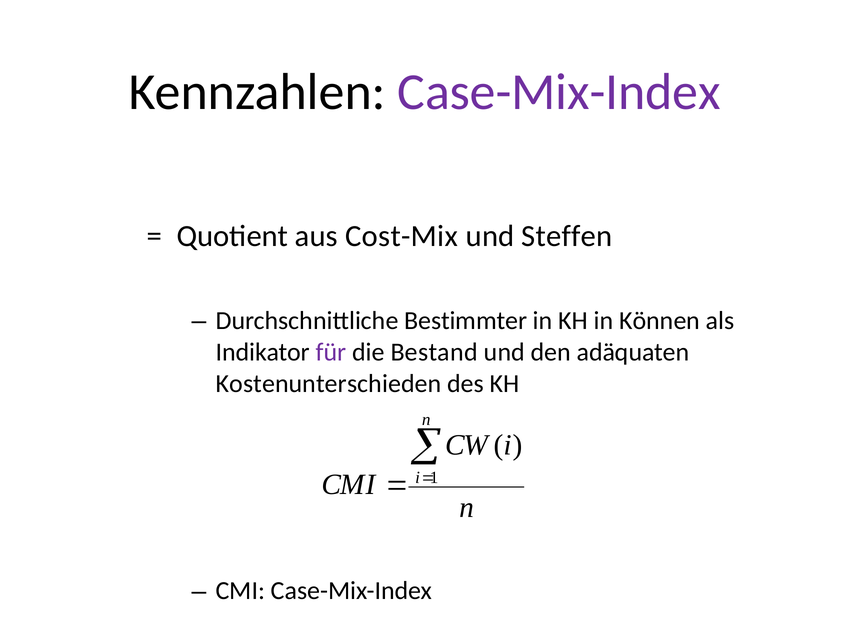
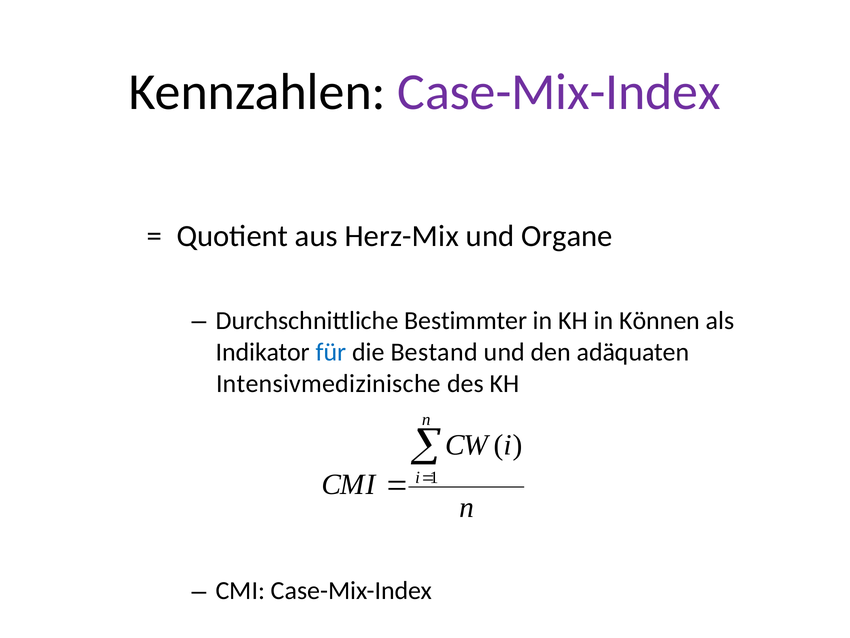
Cost-Mix: Cost-Mix -> Herz-Mix
Steffen: Steffen -> Organe
für colour: purple -> blue
Kostenunterschieden: Kostenunterschieden -> Intensivmedizinische
